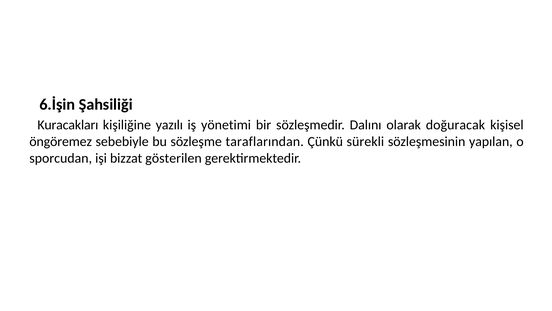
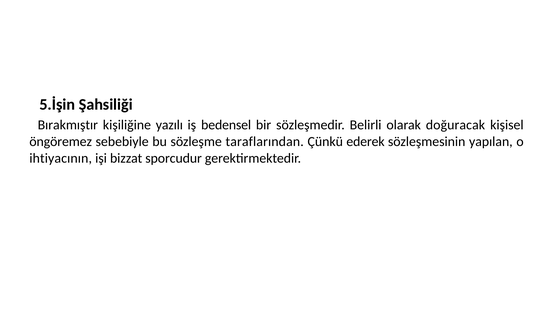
6.İşin: 6.İşin -> 5.İşin
Kuracakları: Kuracakları -> Bırakmıştır
yönetimi: yönetimi -> bedensel
Dalını: Dalını -> Belirli
sürekli: sürekli -> ederek
sporcudan: sporcudan -> ihtiyacının
gösterilen: gösterilen -> sporcudur
